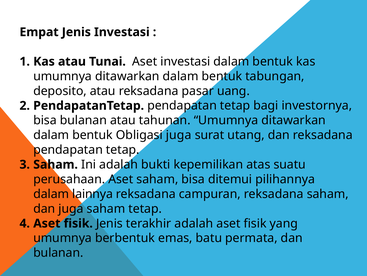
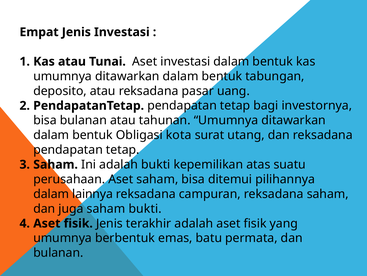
Obligasi juga: juga -> kota
saham tetap: tetap -> bukti
